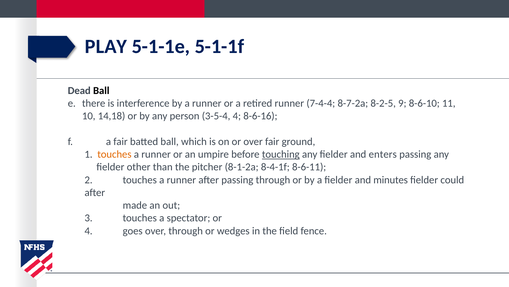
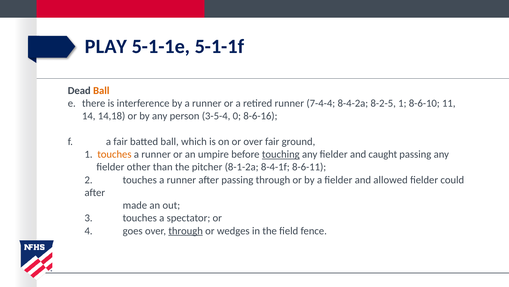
Ball at (101, 90) colour: black -> orange
8-7-2a: 8-7-2a -> 8-4-2a
8-2-5 9: 9 -> 1
10: 10 -> 14
3-5-4 4: 4 -> 0
enters: enters -> caught
minutes: minutes -> allowed
through at (186, 230) underline: none -> present
